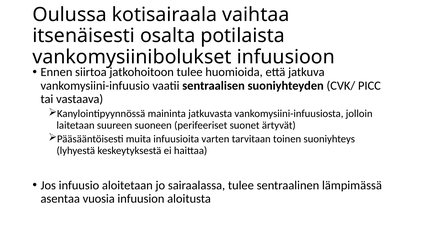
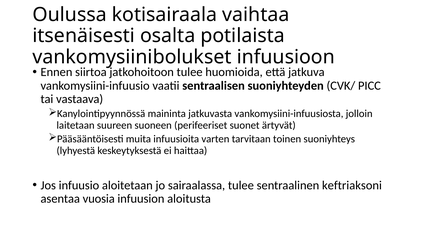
lämpimässä: lämpimässä -> keftriaksoni
